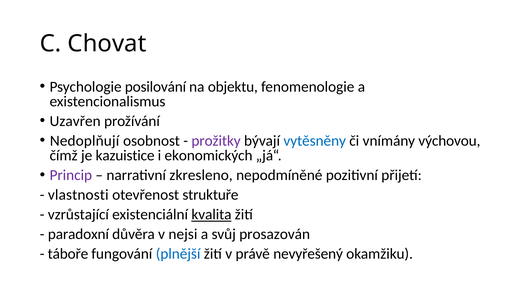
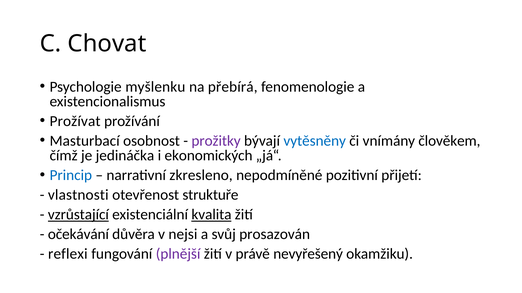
posilování: posilování -> myšlenku
objektu: objektu -> přebírá
Uzavřen: Uzavřen -> Prožívat
Nedoplňují: Nedoplňují -> Masturbací
výchovou: výchovou -> člověkem
kazuistice: kazuistice -> jedináčka
Princip colour: purple -> blue
vzrůstající underline: none -> present
paradoxní: paradoxní -> očekávání
táboře: táboře -> reflexi
plnější colour: blue -> purple
